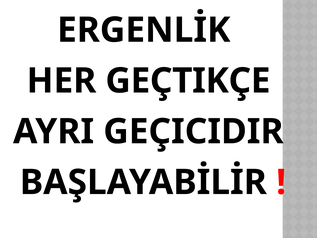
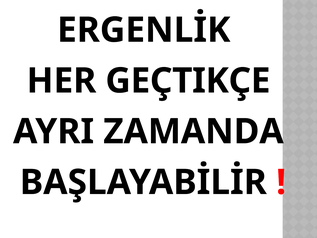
GEÇICIDIR: GEÇICIDIR -> ZAMANDA
